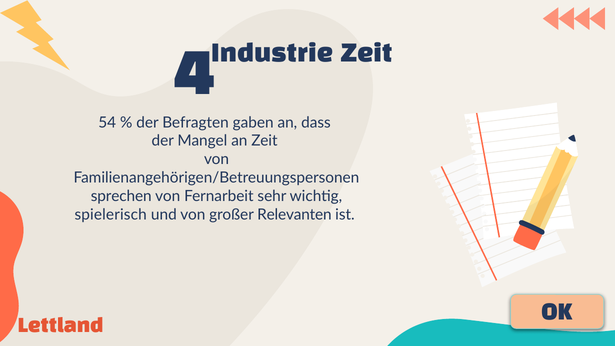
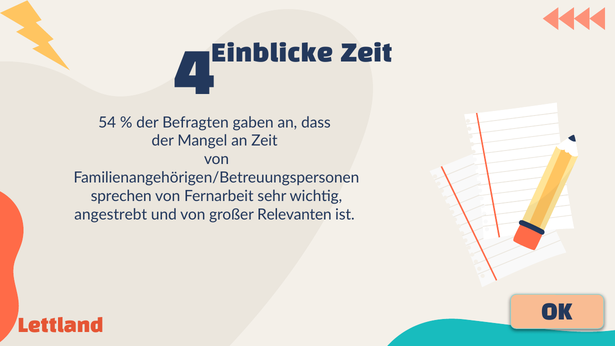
Industrie: Industrie -> Einblicke
spielerisch: spielerisch -> angestrebt
